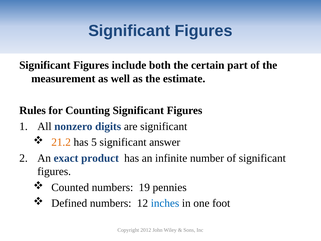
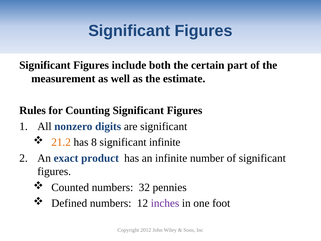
5: 5 -> 8
significant answer: answer -> infinite
19: 19 -> 32
inches colour: blue -> purple
